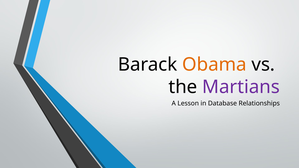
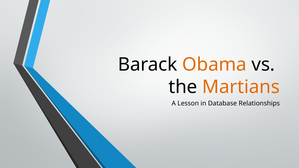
Martians colour: purple -> orange
